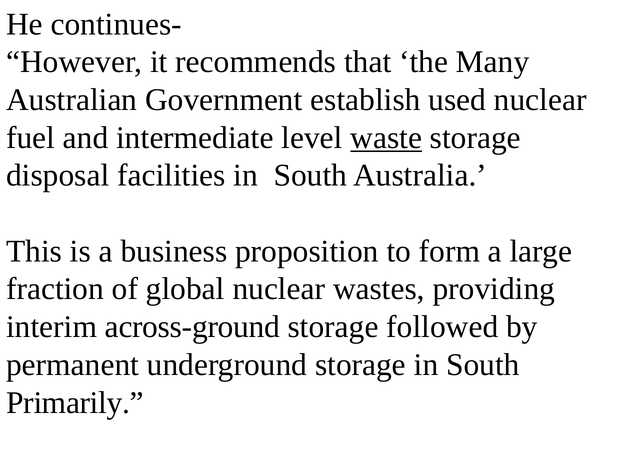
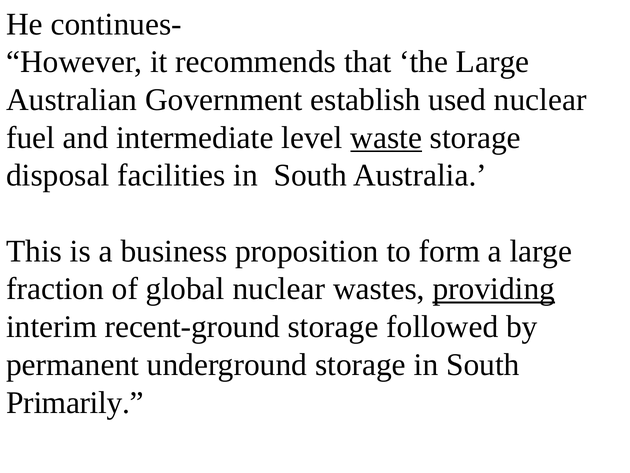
the Many: Many -> Large
providing underline: none -> present
across-ground: across-ground -> recent-ground
